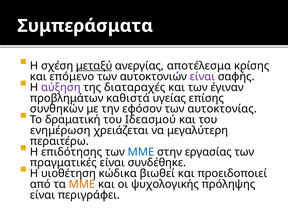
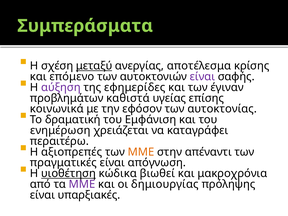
Συμπεράσματα colour: white -> light green
διαταραχές: διαταραχές -> εφημερίδες
συνθηκών: συνθηκών -> κοινωνικά
Ιδεασμού: Ιδεασμού -> Εμφάνιση
μεγαλύτερη: μεγαλύτερη -> καταγράφει
επιδότησης: επιδότησης -> αξιοπρεπές
ΜΜΕ at (141, 152) colour: blue -> orange
εργασίας: εργασίας -> απέναντι
συνδέθηκε: συνδέθηκε -> απόγνωση
υιοθέτηση underline: none -> present
προειδοποιεί: προειδοποιεί -> μακροχρόνια
ΜΜΕ at (82, 184) colour: orange -> purple
ψυχολογικής: ψυχολογικής -> δημιουργίας
περιγράφει: περιγράφει -> υπαρξιακές
